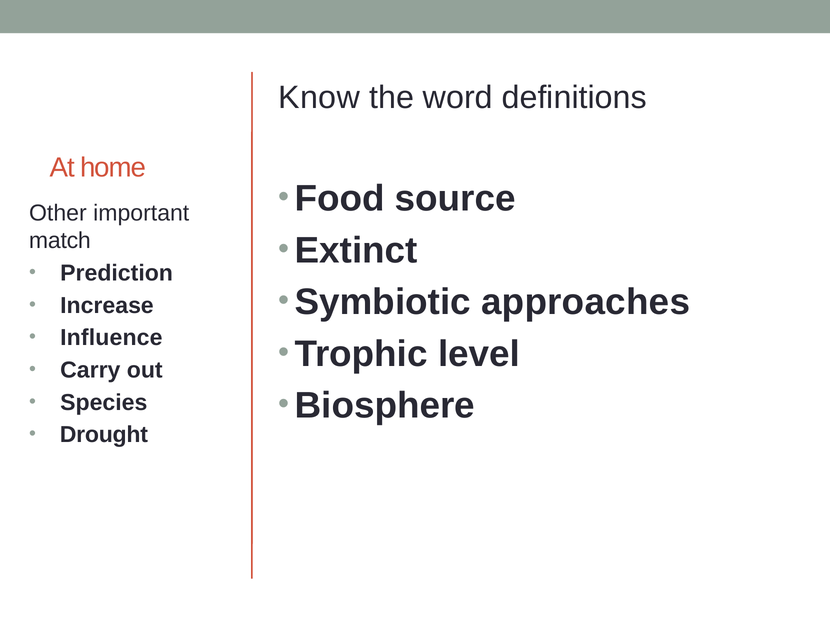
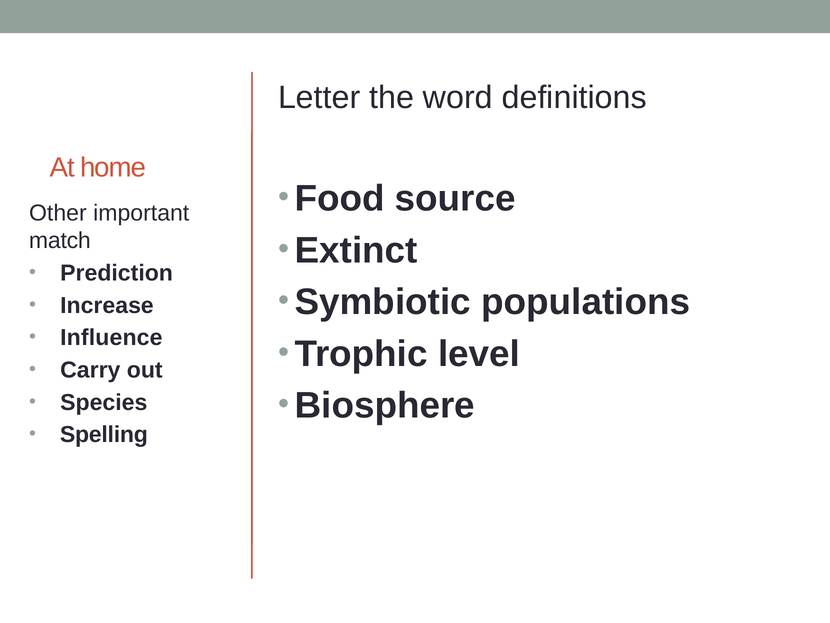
Know: Know -> Letter
approaches: approaches -> populations
Drought: Drought -> Spelling
